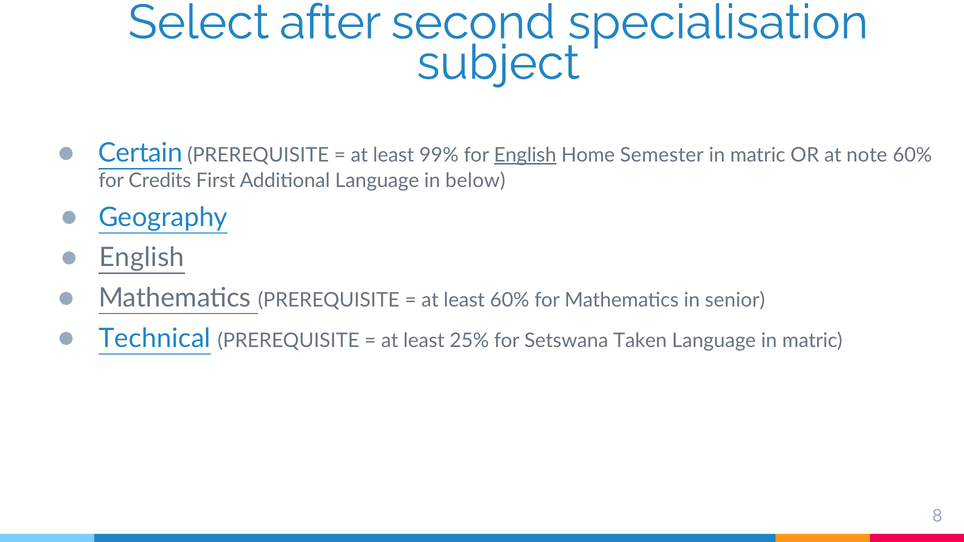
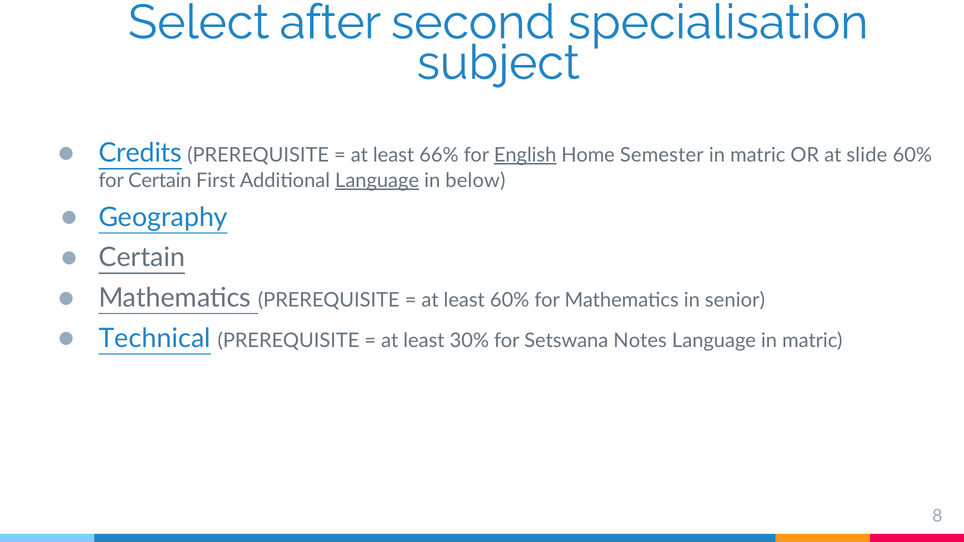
Certain: Certain -> Credits
99%: 99% -> 66%
note: note -> slide
for Credits: Credits -> Certain
Language at (377, 181) underline: none -> present
English at (142, 258): English -> Certain
25%: 25% -> 30%
Taken: Taken -> Notes
